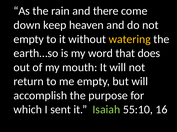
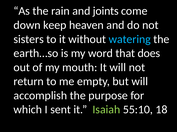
there: there -> joints
empty at (29, 39): empty -> sisters
watering colour: yellow -> light blue
16: 16 -> 18
